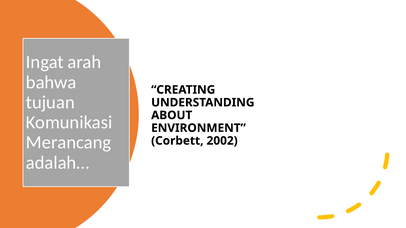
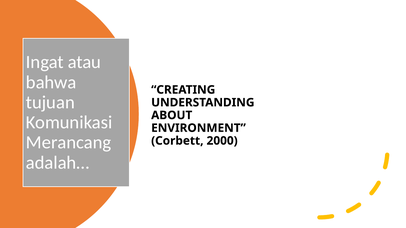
arah: arah -> atau
2002: 2002 -> 2000
